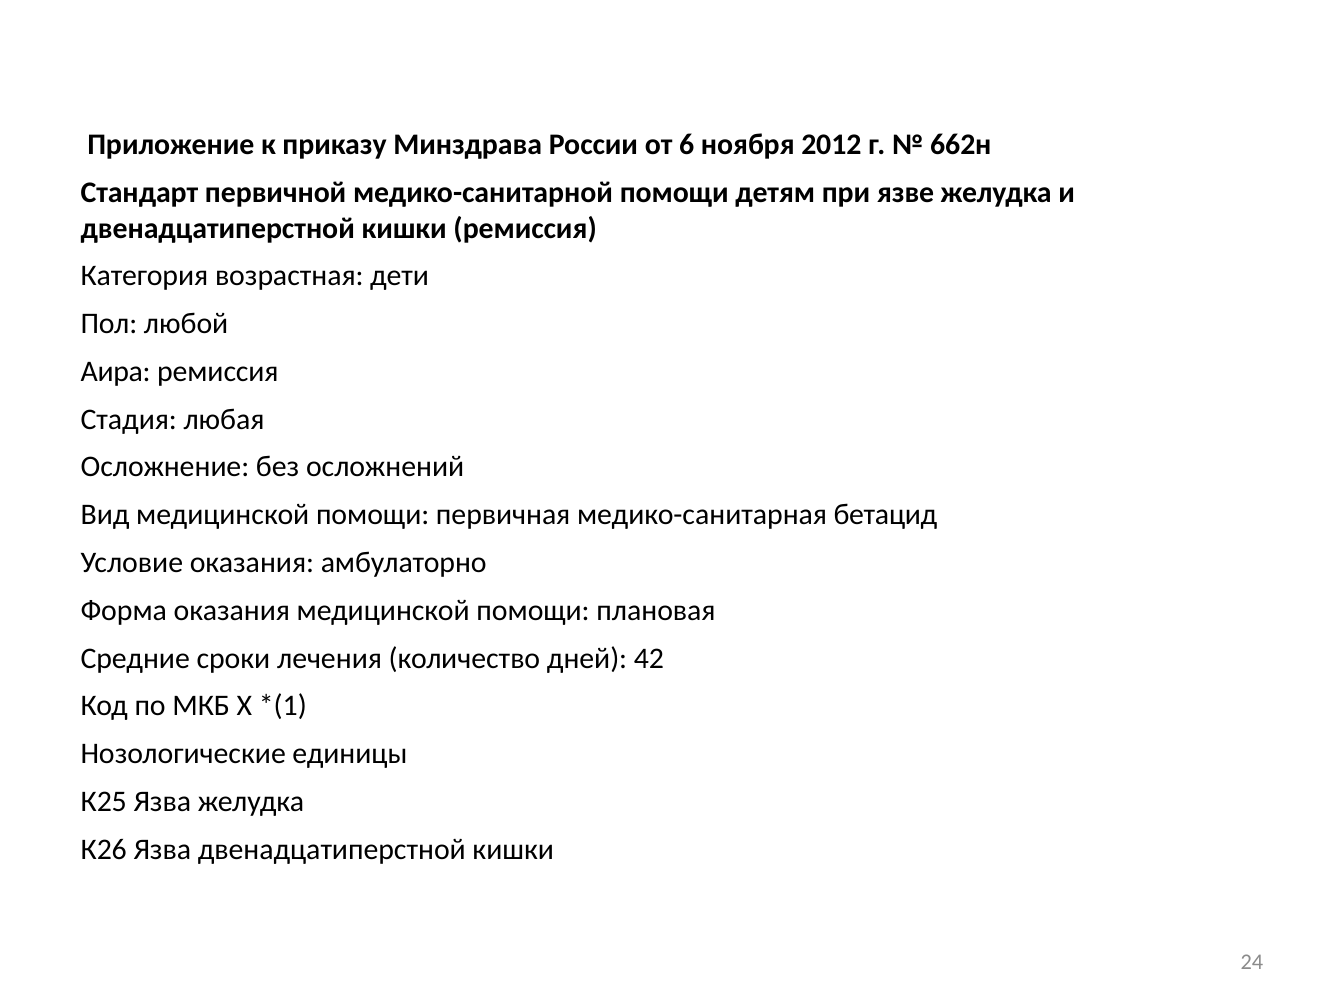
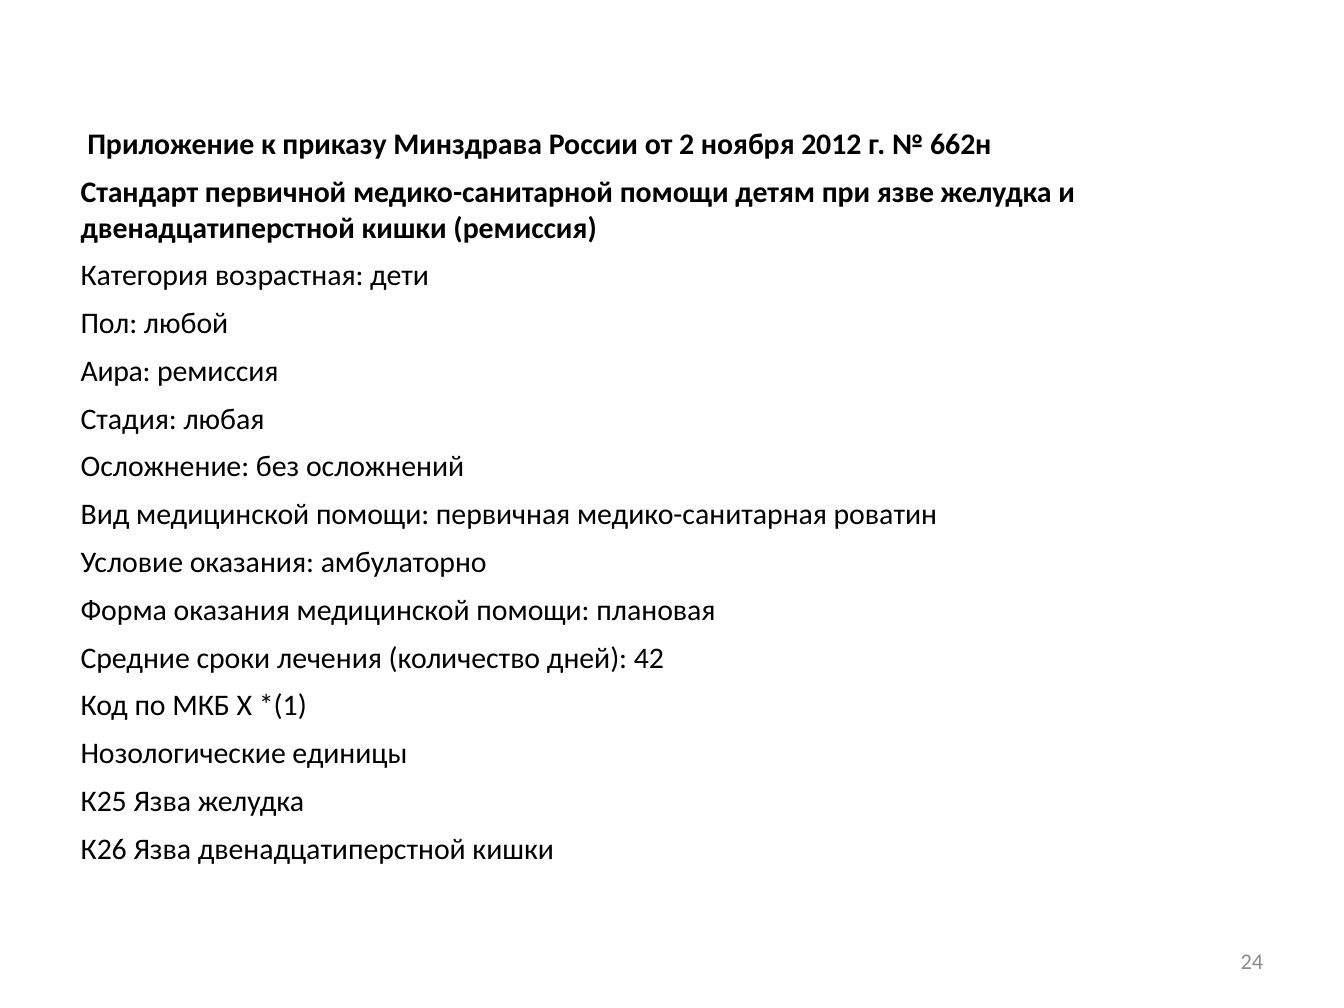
6: 6 -> 2
бетацид: бетацид -> роватин
